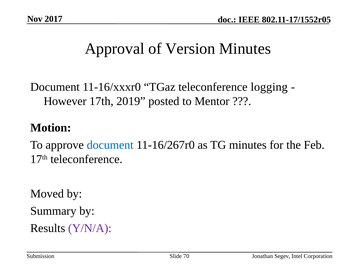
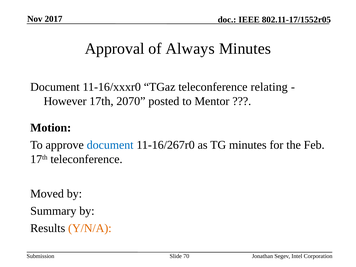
Version: Version -> Always
logging: logging -> relating
2019: 2019 -> 2070
Y/N/A colour: purple -> orange
